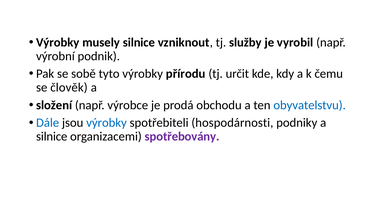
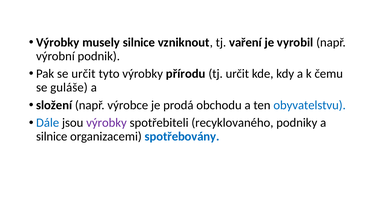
služby: služby -> vaření
se sobě: sobě -> určit
člověk: člověk -> guláše
výrobky at (106, 123) colour: blue -> purple
hospodárnosti: hospodárnosti -> recyklovaného
spotřebovány colour: purple -> blue
